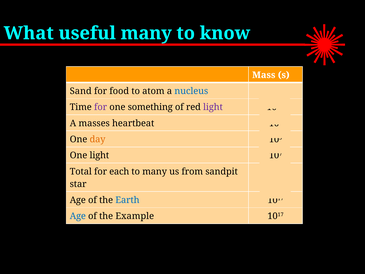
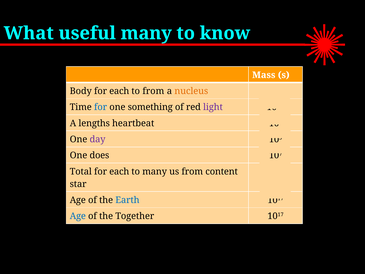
Sand: Sand -> Body
food at (119, 91): food -> each
to atom: atom -> from
nucleus colour: blue -> orange
for at (101, 107) colour: purple -> blue
masses: masses -> lengths
day colour: orange -> purple
One light: light -> does
sandpit: sandpit -> content
Example: Example -> Together
